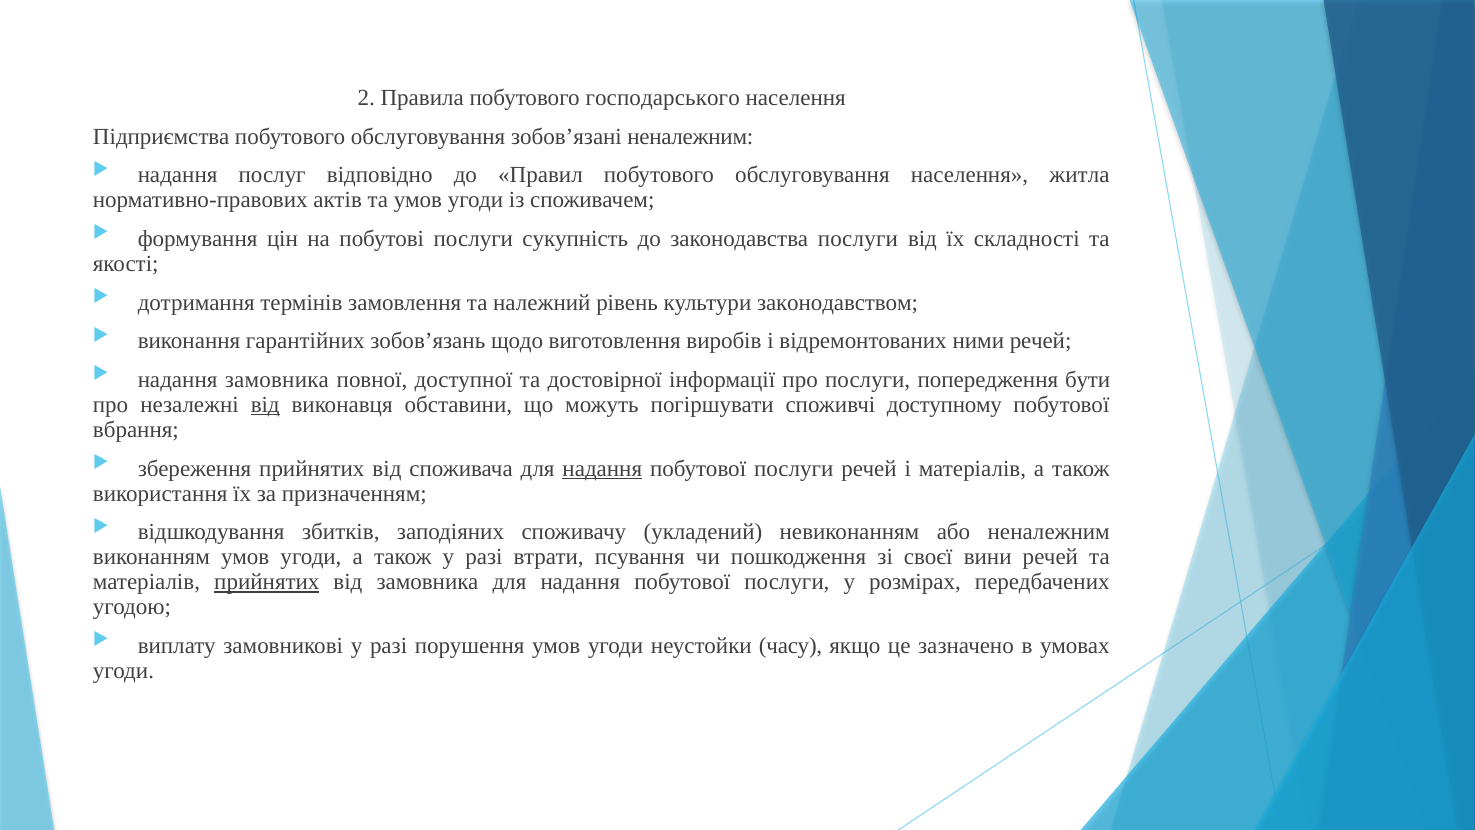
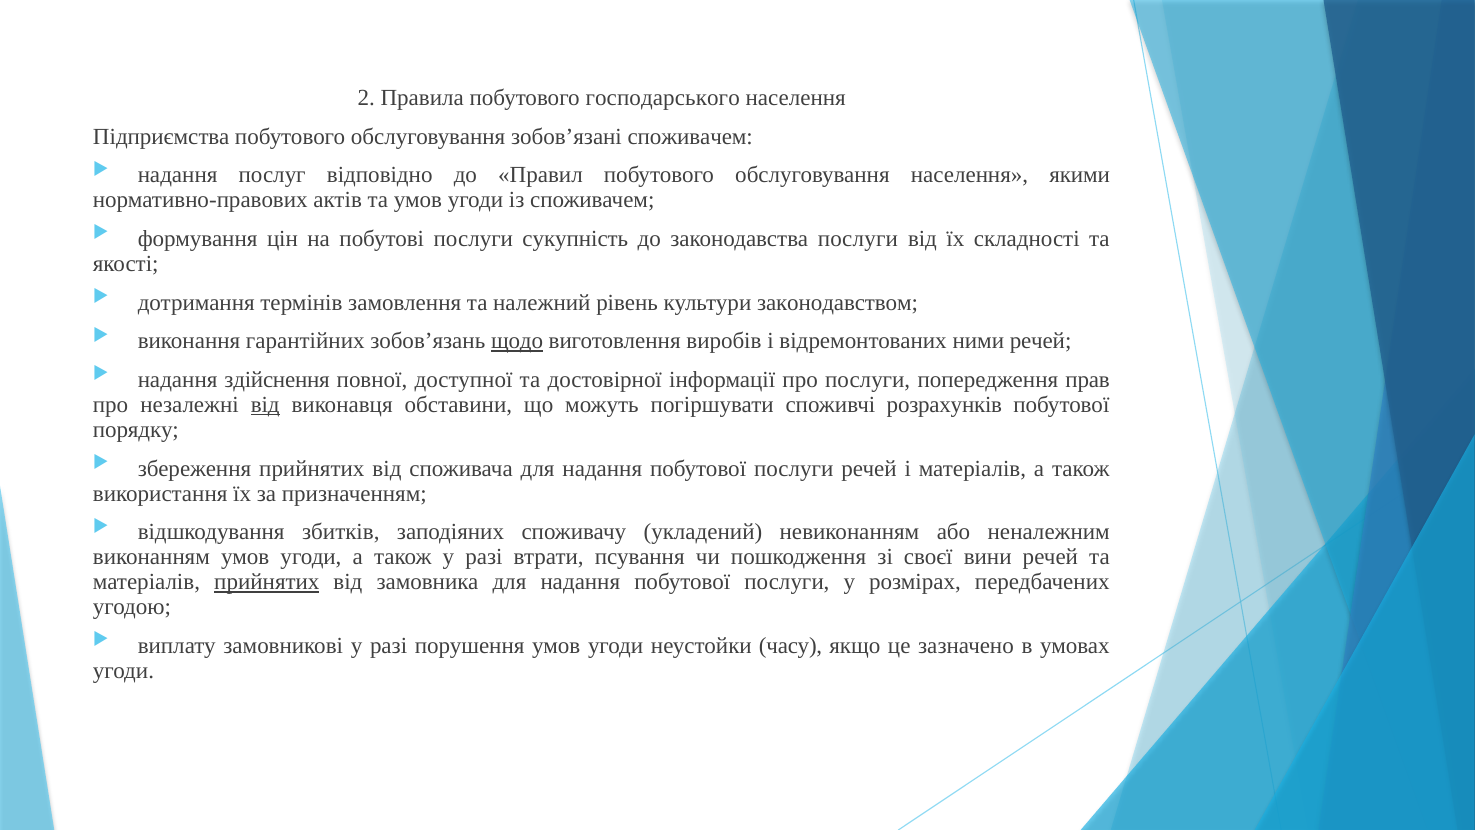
зобов’язані неналежним: неналежним -> споживачем
житла: житла -> якими
щодо underline: none -> present
надання замовника: замовника -> здійснення
бути: бути -> прав
доступному: доступному -> розрахунків
вбрання: вбрання -> порядку
надання at (602, 468) underline: present -> none
